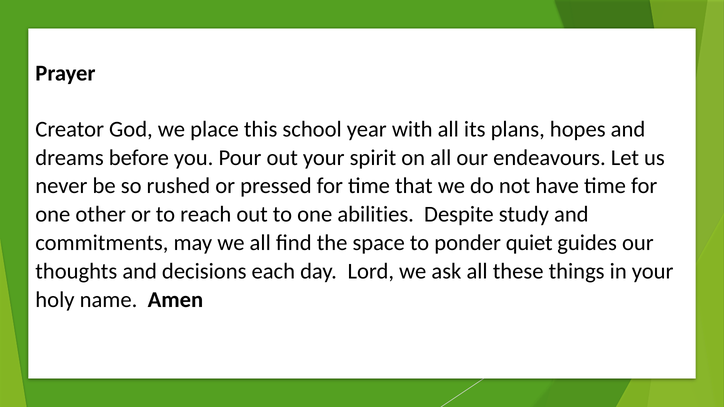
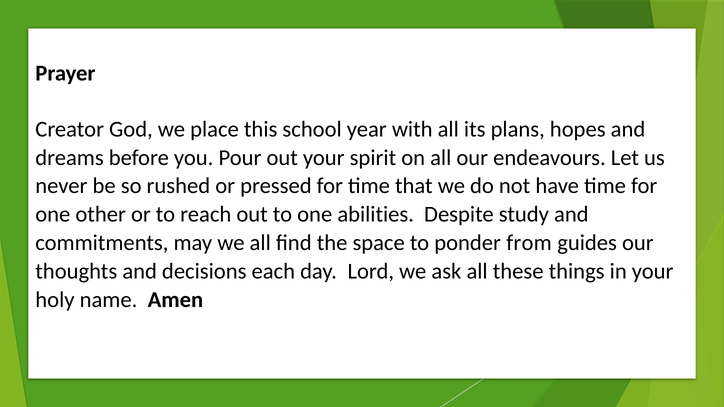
quiet: quiet -> from
